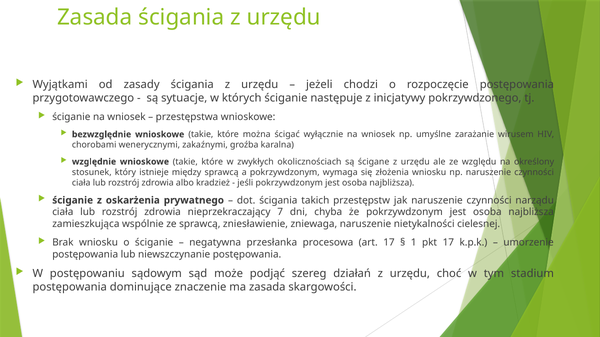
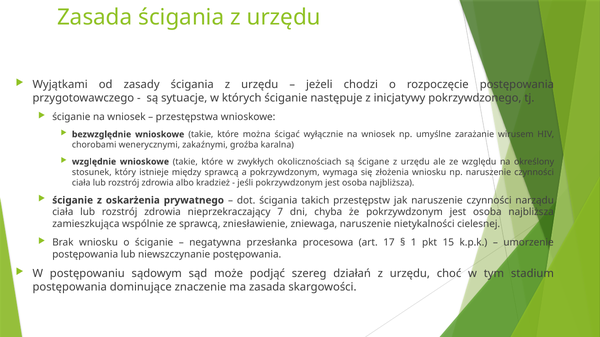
pkt 17: 17 -> 15
